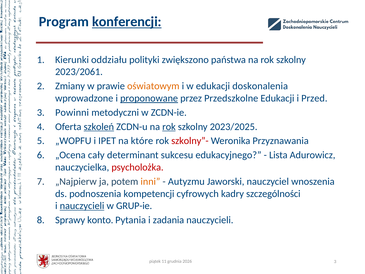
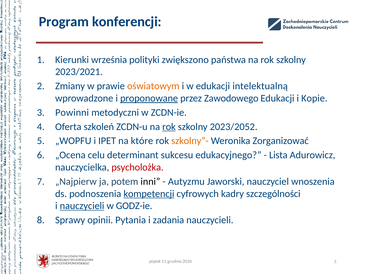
konferencji underline: present -> none
oddziału: oddziału -> września
2023/2061: 2023/2061 -> 2023/2021
doskonalenia: doskonalenia -> intelektualną
Przedszkolne: Przedszkolne -> Zawodowego
Przed: Przed -> Kopie
szkoleń underline: present -> none
2023/2025: 2023/2025 -> 2023/2052
szkolny”- colour: red -> orange
Przyznawania: Przyznawania -> Zorganizować
cały: cały -> celu
inni colour: orange -> black
kompetencji underline: none -> present
GRUP-ie: GRUP-ie -> GODZ-ie
konto: konto -> opinii
